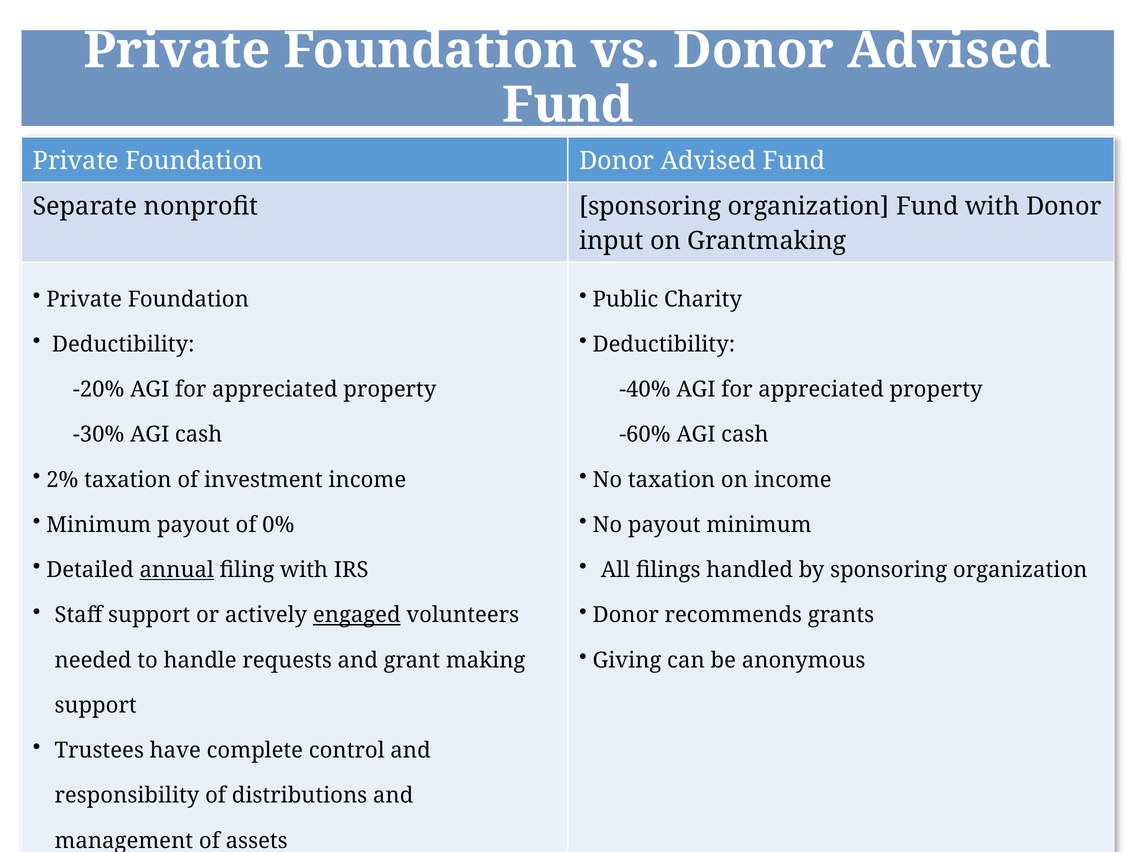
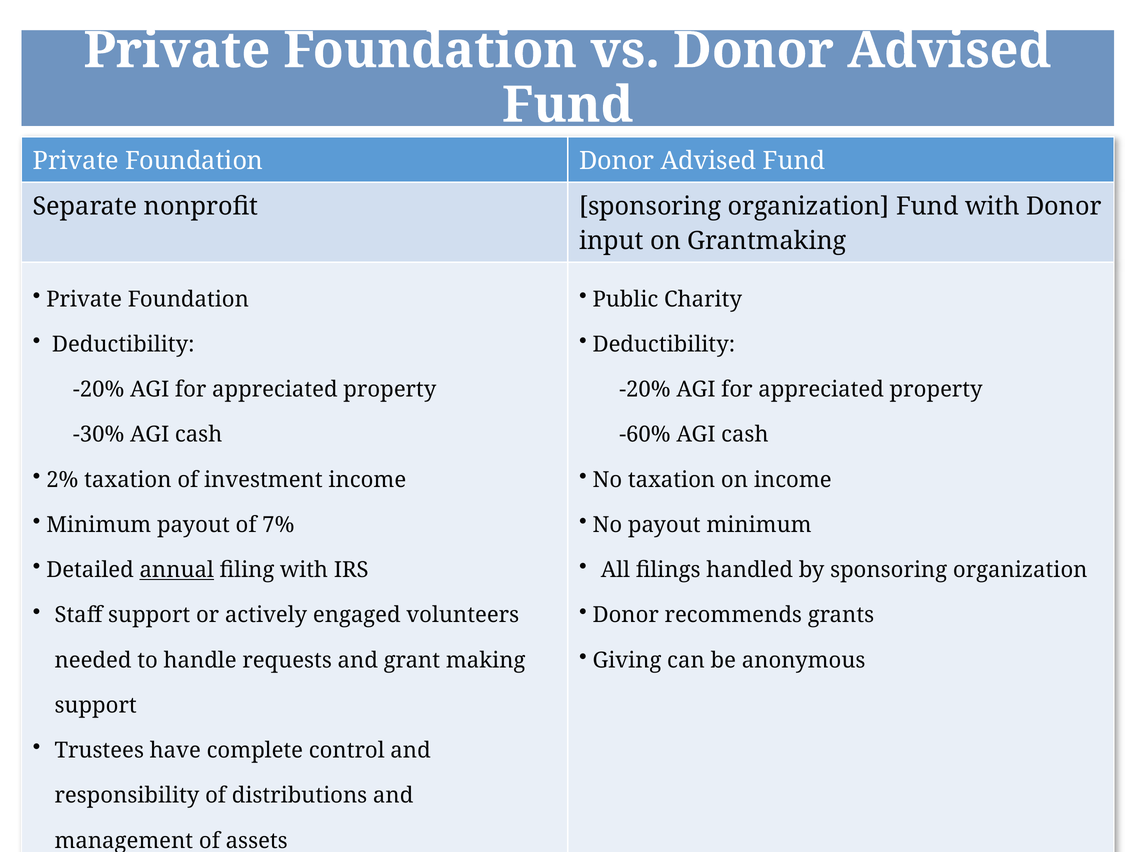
-40% at (645, 390): -40% -> -20%
0%: 0% -> 7%
engaged underline: present -> none
